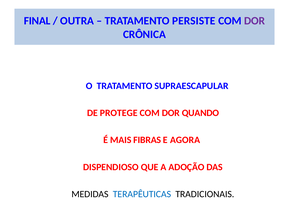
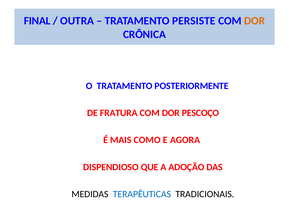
DOR at (255, 21) colour: purple -> orange
SUPRAESCAPULAR: SUPRAESCAPULAR -> POSTERIORMENTE
PROTEGE: PROTEGE -> FRATURA
QUANDO: QUANDO -> PESCOÇO
FIBRAS: FIBRAS -> COMO
